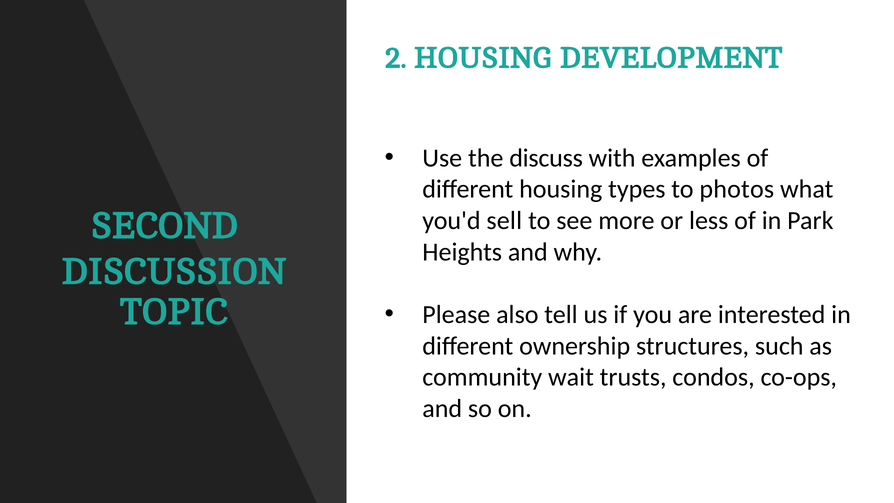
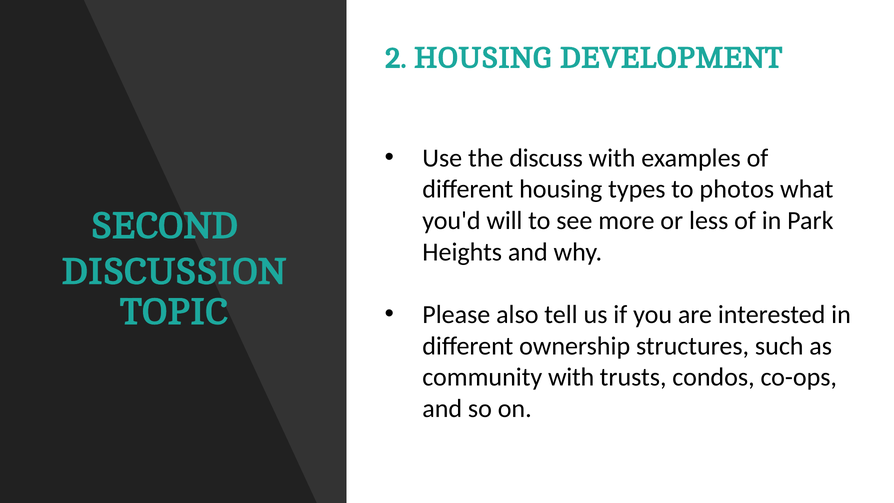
sell: sell -> will
community wait: wait -> with
